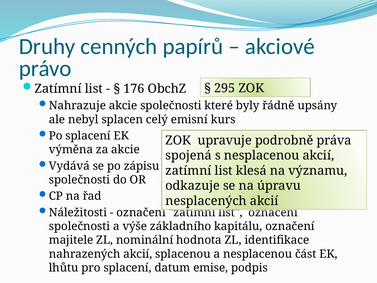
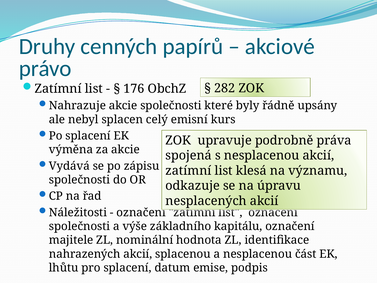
295: 295 -> 282
